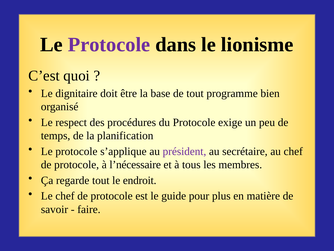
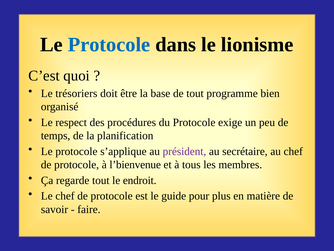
Protocole at (109, 45) colour: purple -> blue
dignitaire: dignitaire -> trésoriers
l’nécessaire: l’nécessaire -> l’bienvenue
